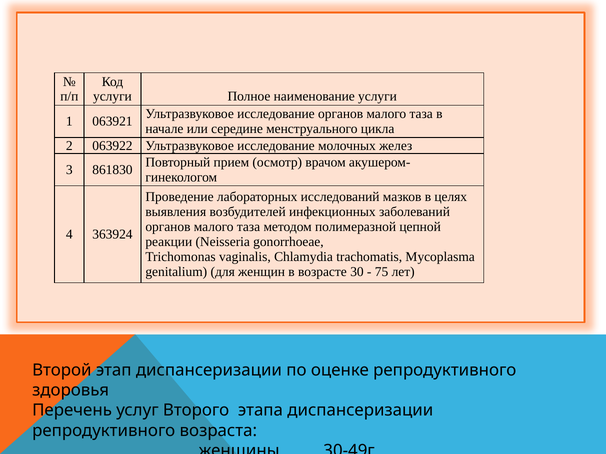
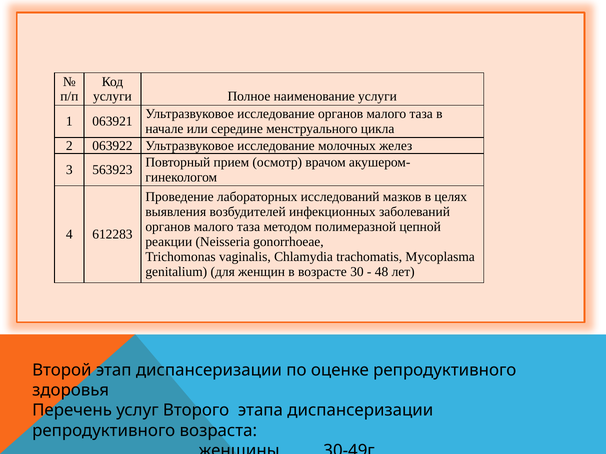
861830: 861830 -> 563923
363924: 363924 -> 612283
75: 75 -> 48
